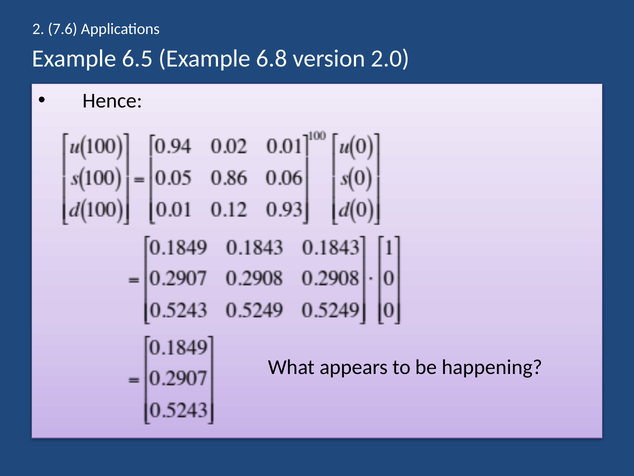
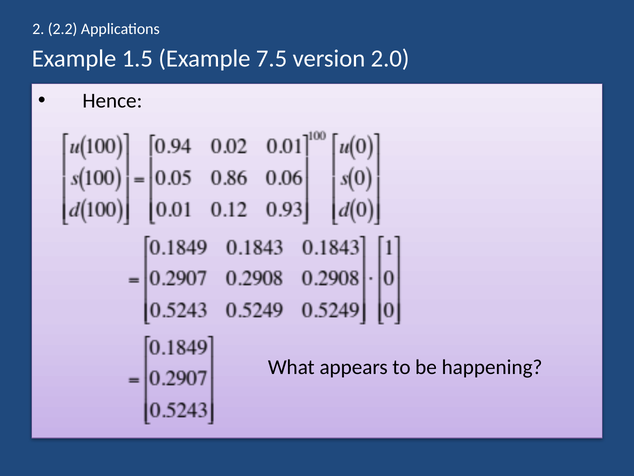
7.6: 7.6 -> 2.2
6.5: 6.5 -> 1.5
6.8: 6.8 -> 7.5
